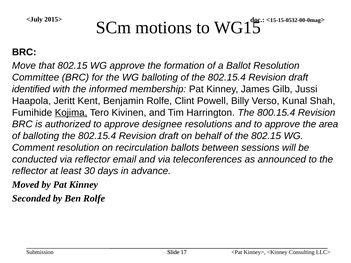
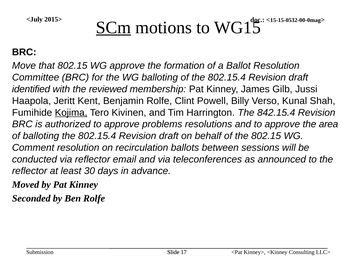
SCm underline: none -> present
informed: informed -> reviewed
800.15.4: 800.15.4 -> 842.15.4
designee: designee -> problems
